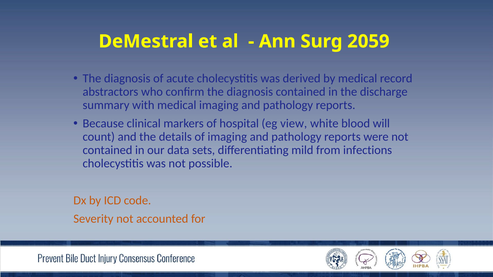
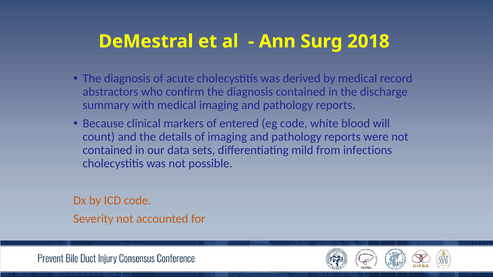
2059: 2059 -> 2018
hospital: hospital -> entered
eg view: view -> code
